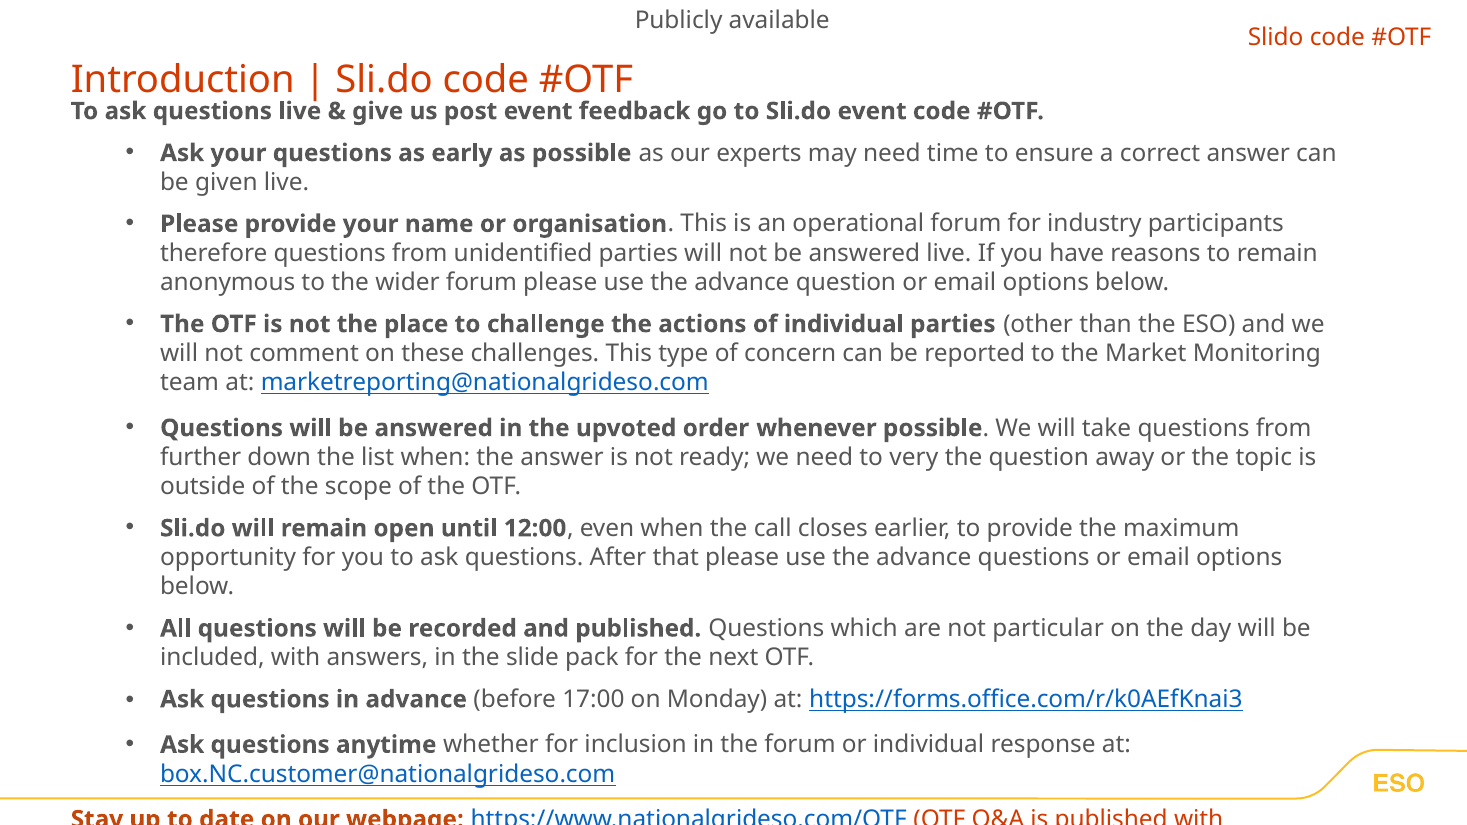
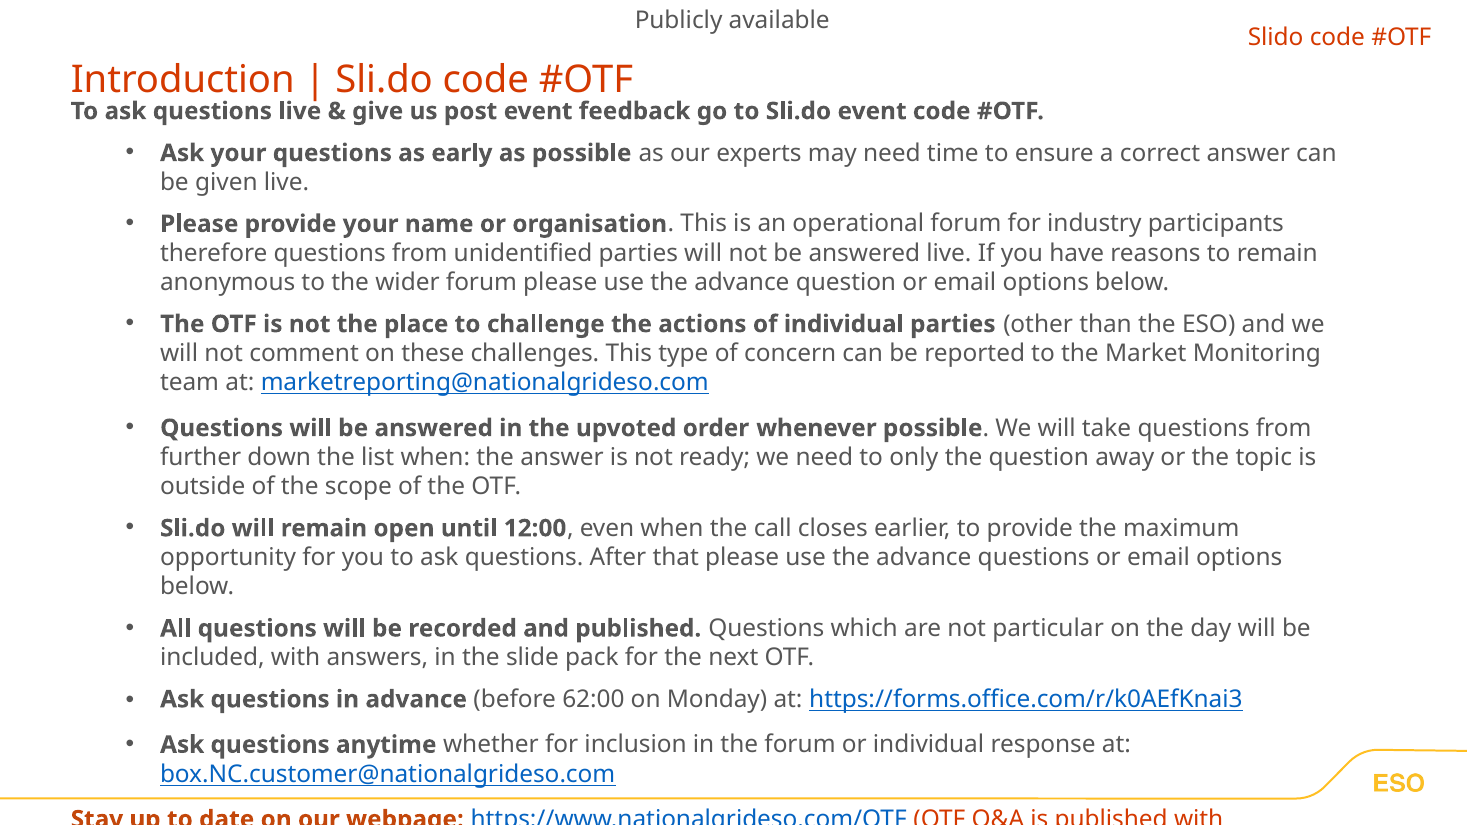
very: very -> only
17:00: 17:00 -> 62:00
